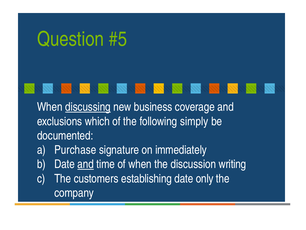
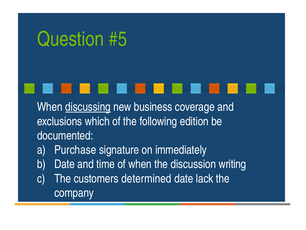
simply: simply -> edition
and at (86, 164) underline: present -> none
establishing: establishing -> determined
only: only -> lack
